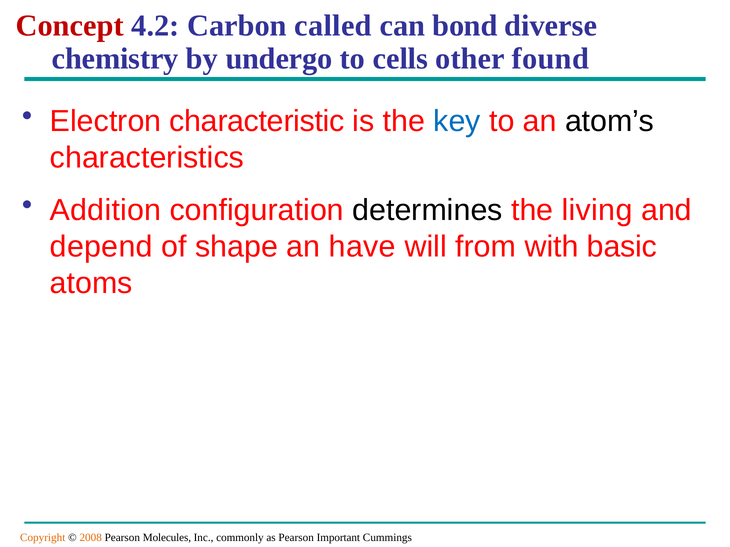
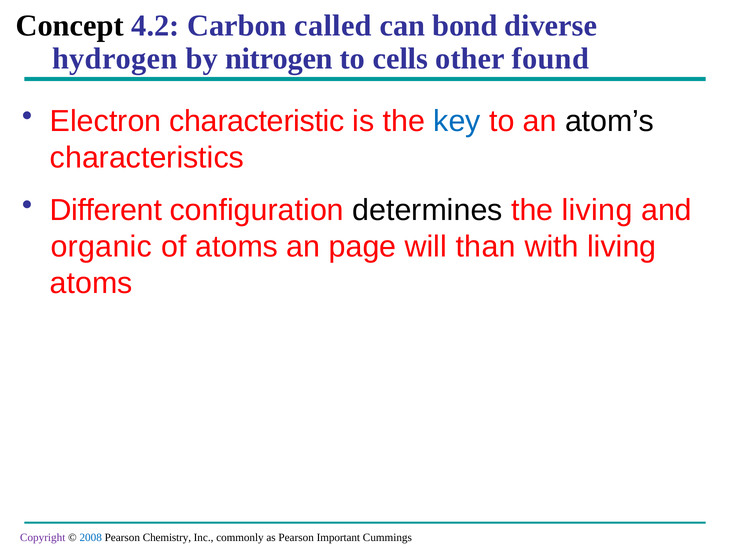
Concept colour: red -> black
chemistry: chemistry -> hydrogen
undergo: undergo -> nitrogen
Addition: Addition -> Different
depend: depend -> organic
of shape: shape -> atoms
have: have -> page
from: from -> than
with basic: basic -> living
Copyright colour: orange -> purple
2008 colour: orange -> blue
Molecules: Molecules -> Chemistry
